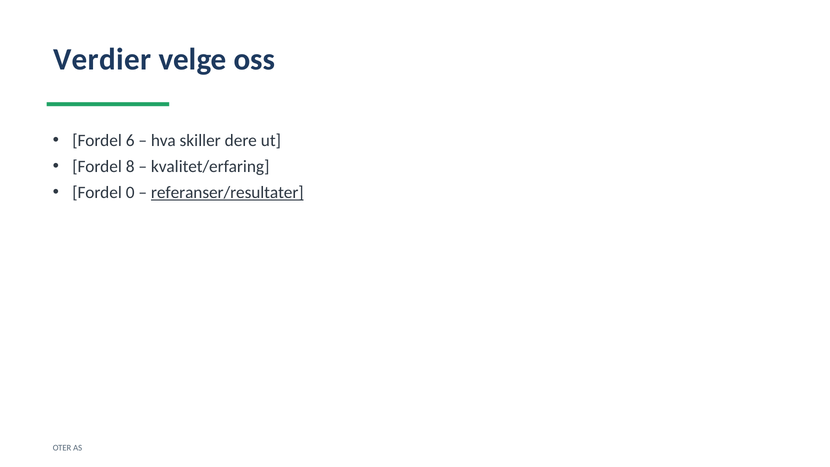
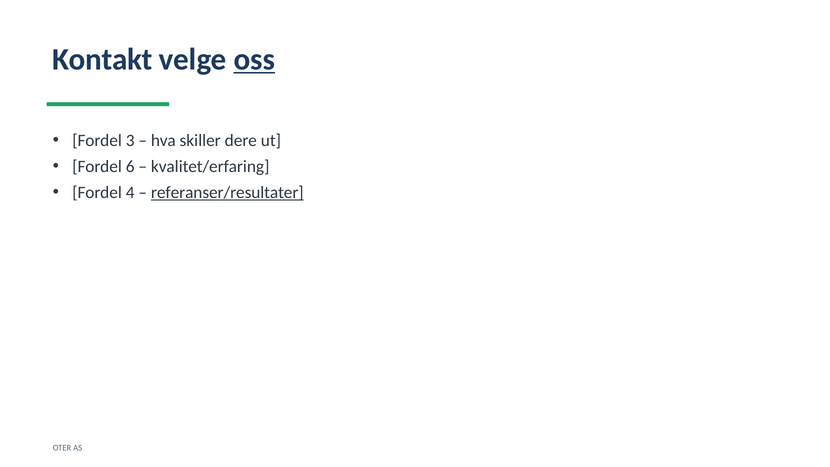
Verdier: Verdier -> Kontakt
oss underline: none -> present
6: 6 -> 3
8: 8 -> 6
0: 0 -> 4
